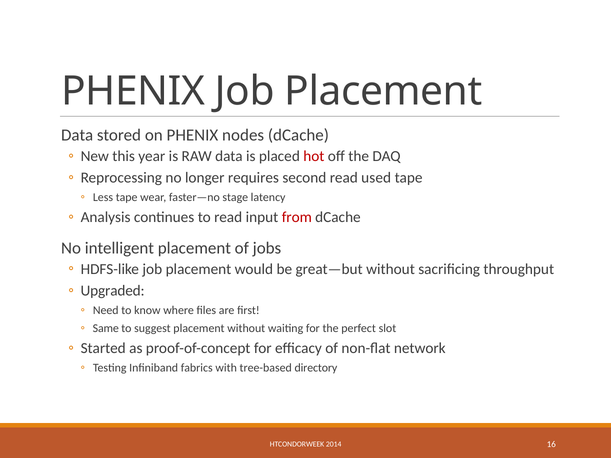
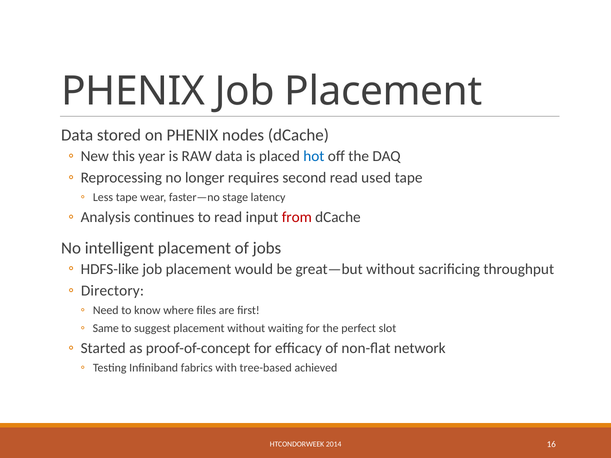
hot colour: red -> blue
Upgraded: Upgraded -> Directory
directory: directory -> achieved
